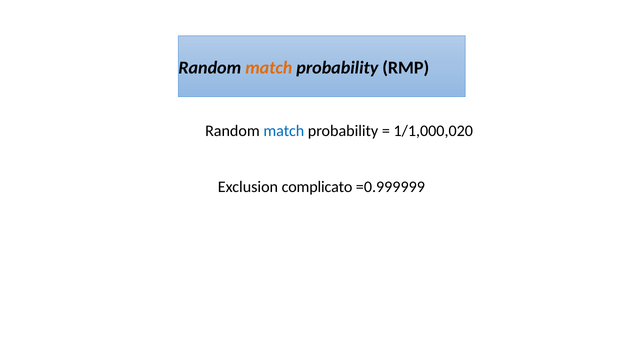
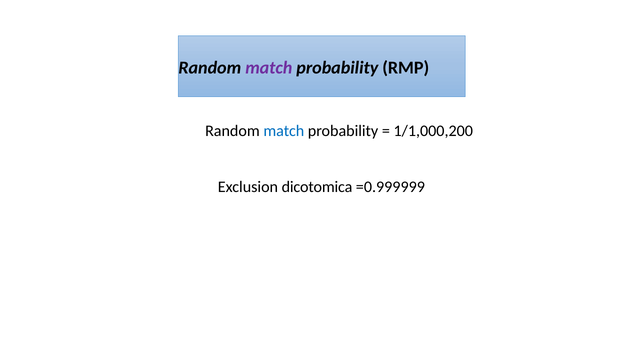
match at (269, 68) colour: orange -> purple
1/1,000,020: 1/1,000,020 -> 1/1,000,200
complicato: complicato -> dicotomica
